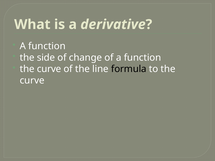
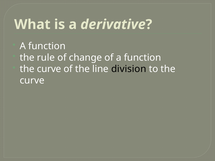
side: side -> rule
formula: formula -> division
